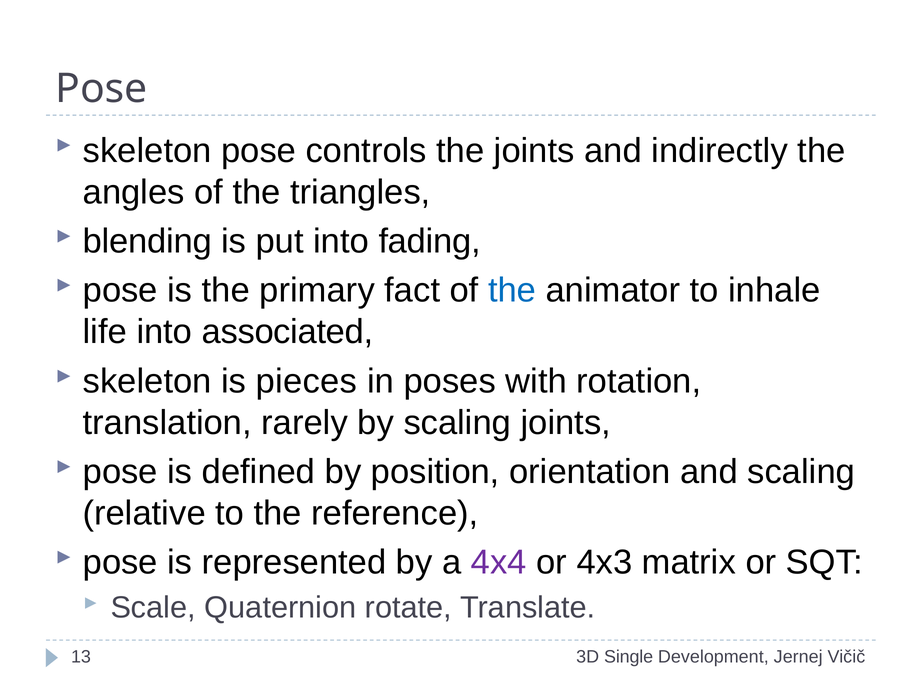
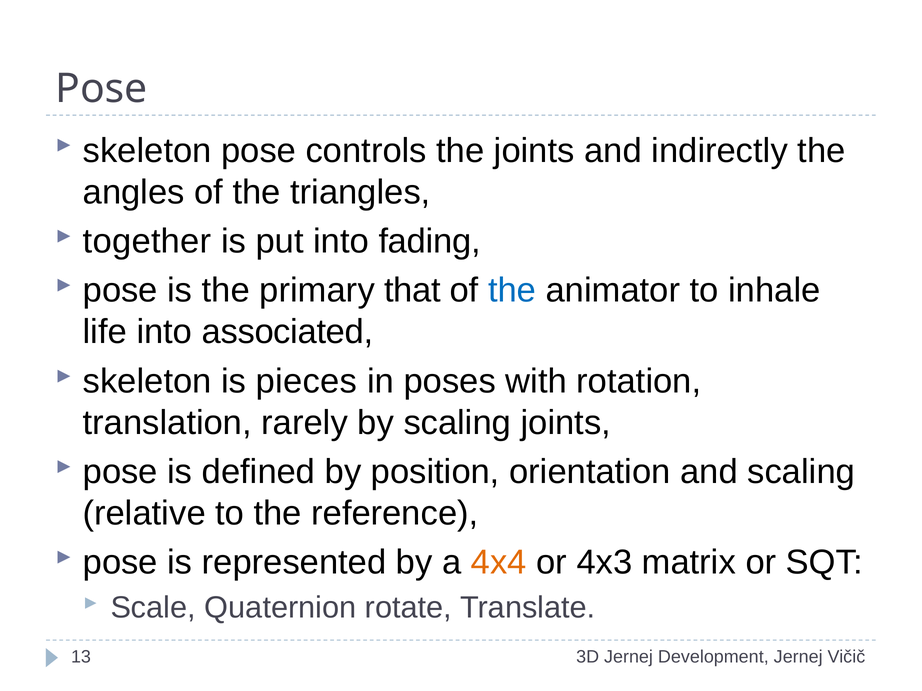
blending: blending -> together
fact: fact -> that
4x4 colour: purple -> orange
3D Single: Single -> Jernej
